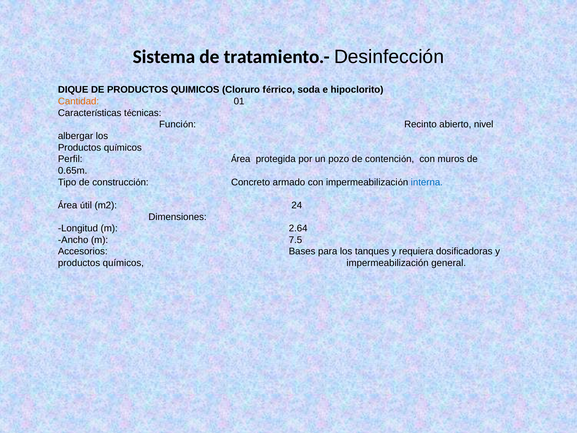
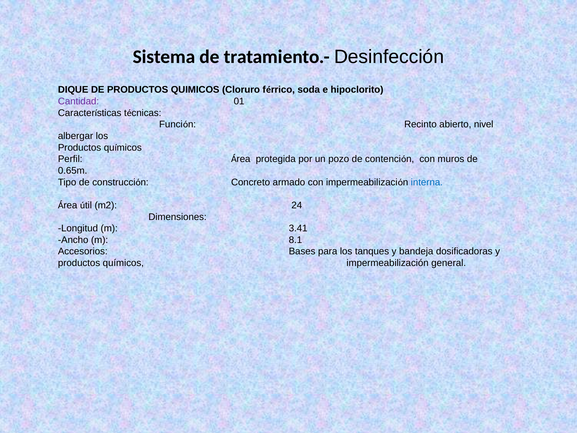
Cantidad colour: orange -> purple
2.64: 2.64 -> 3.41
7.5: 7.5 -> 8.1
requiera: requiera -> bandeja
